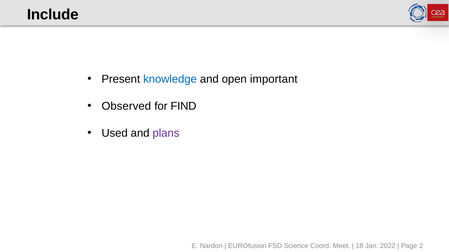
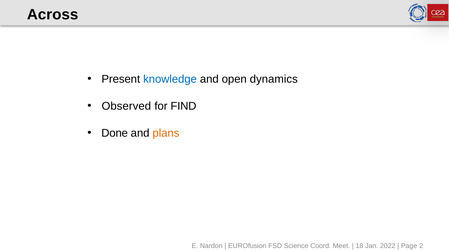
Include: Include -> Across
important: important -> dynamics
Used: Used -> Done
plans colour: purple -> orange
